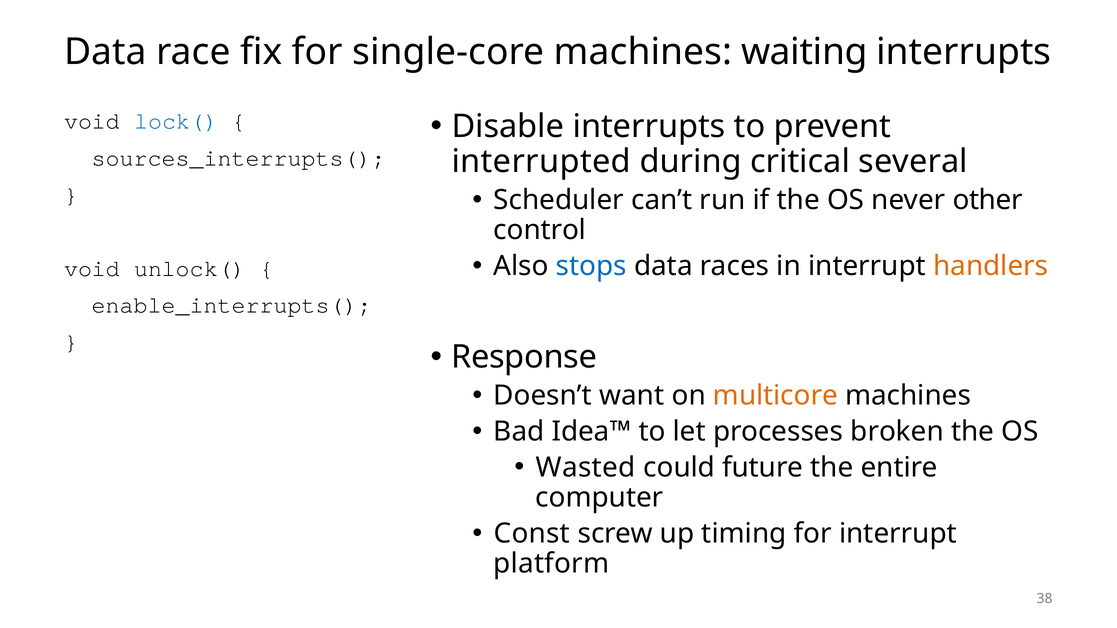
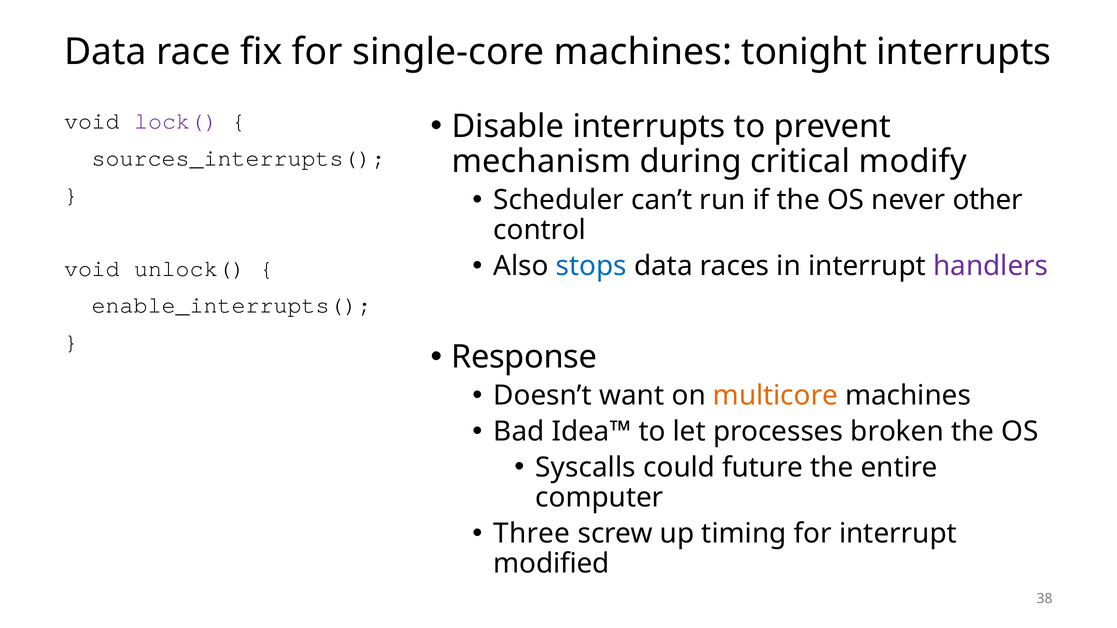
waiting: waiting -> tonight
lock( colour: blue -> purple
interrupted: interrupted -> mechanism
several: several -> modify
handlers colour: orange -> purple
Wasted: Wasted -> Syscalls
Const: Const -> Three
platform: platform -> modified
